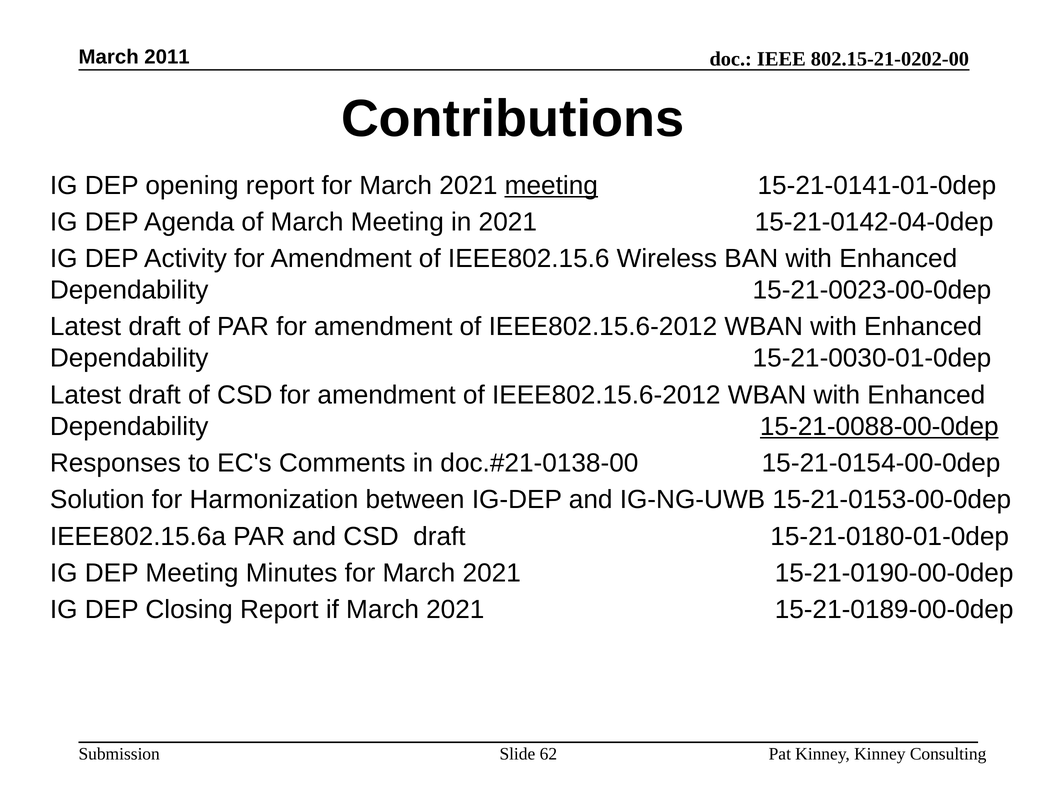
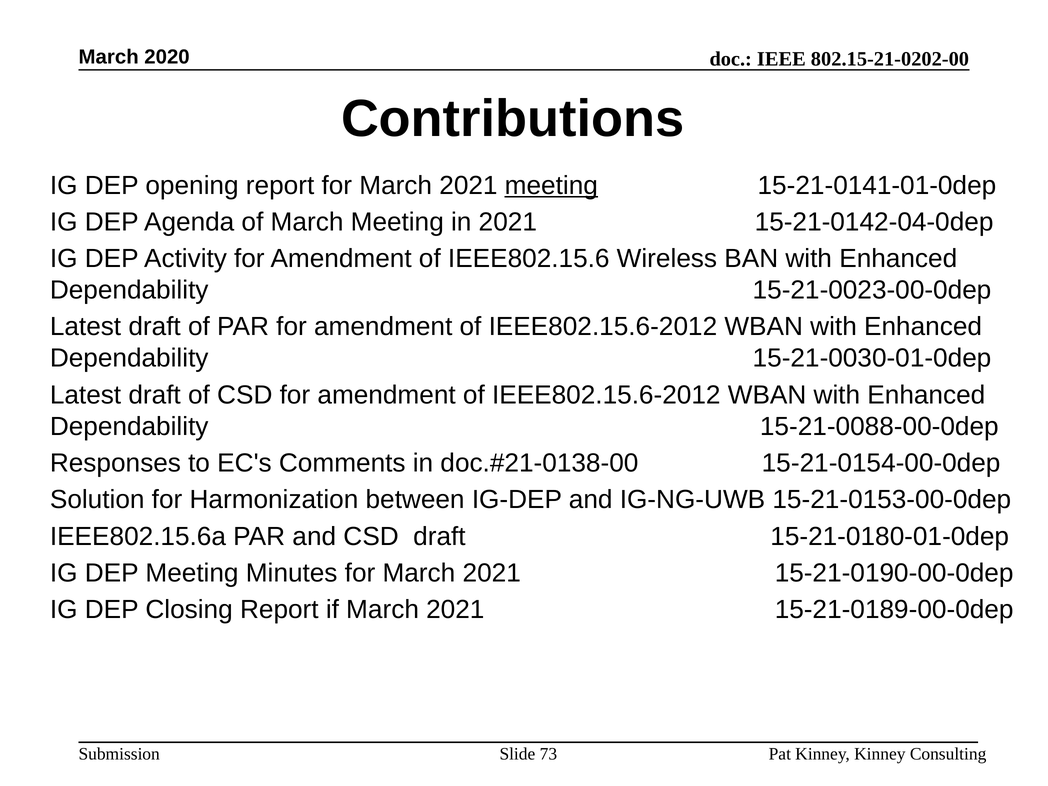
2011: 2011 -> 2020
15-21-0088-00-0dep underline: present -> none
62: 62 -> 73
